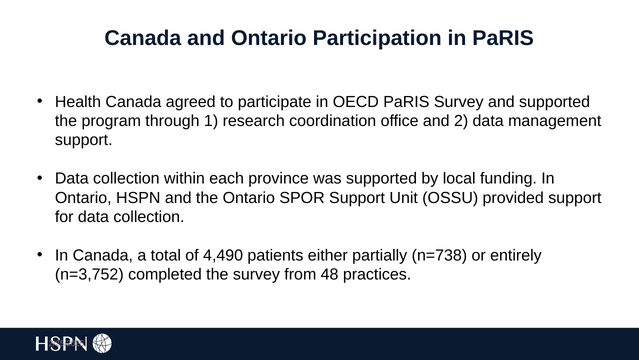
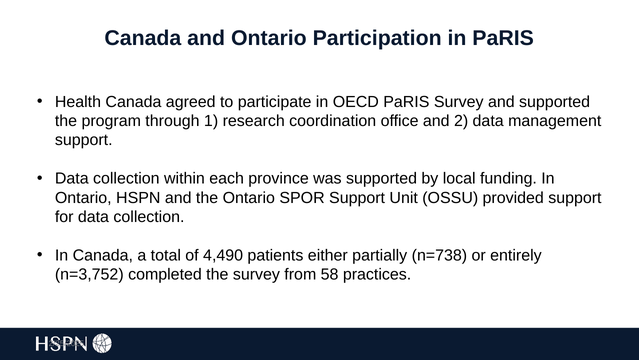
48: 48 -> 58
